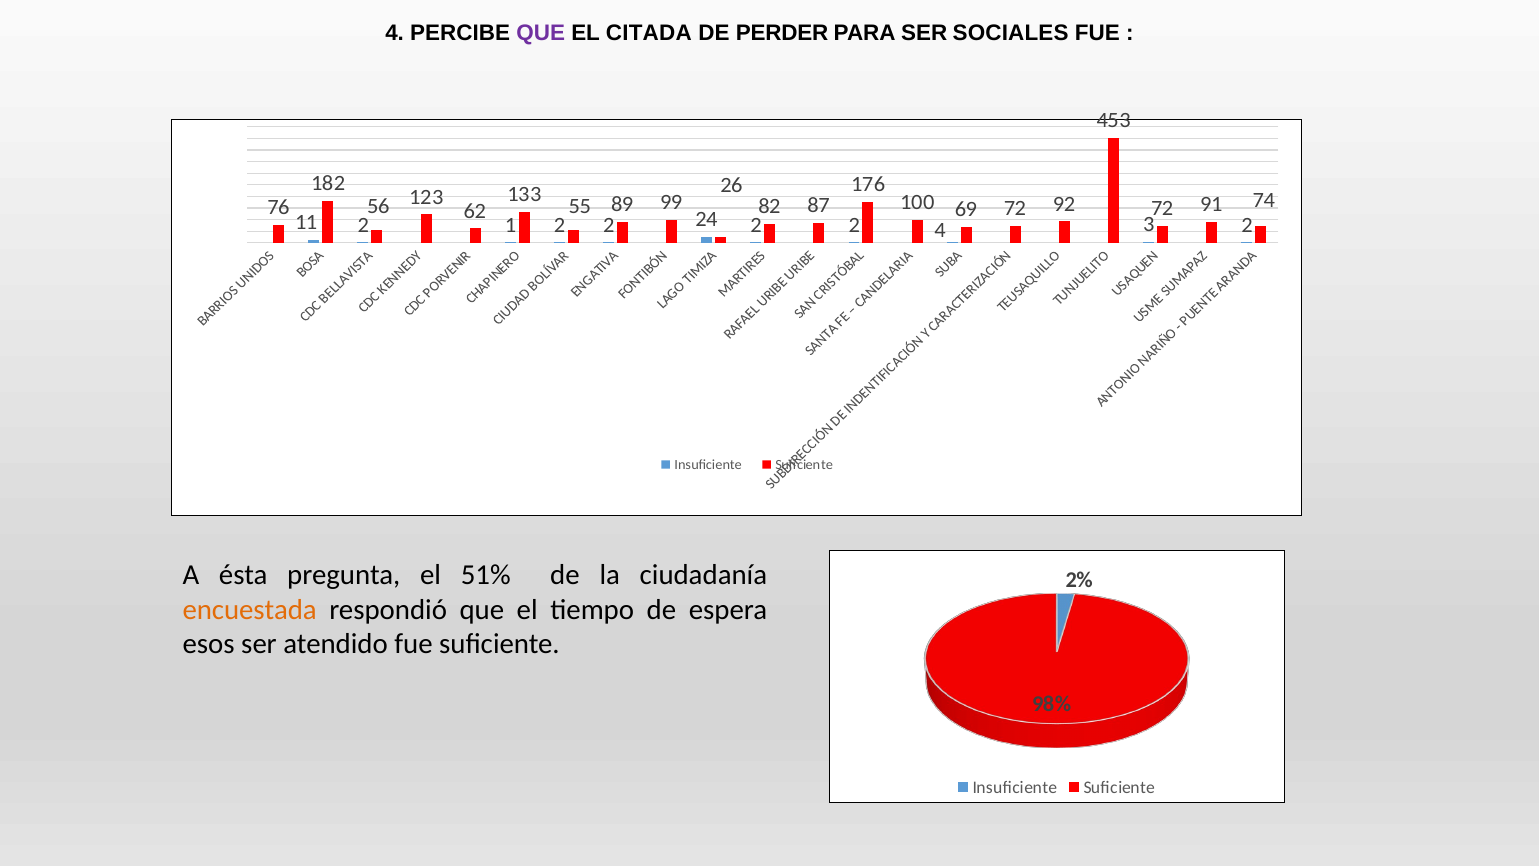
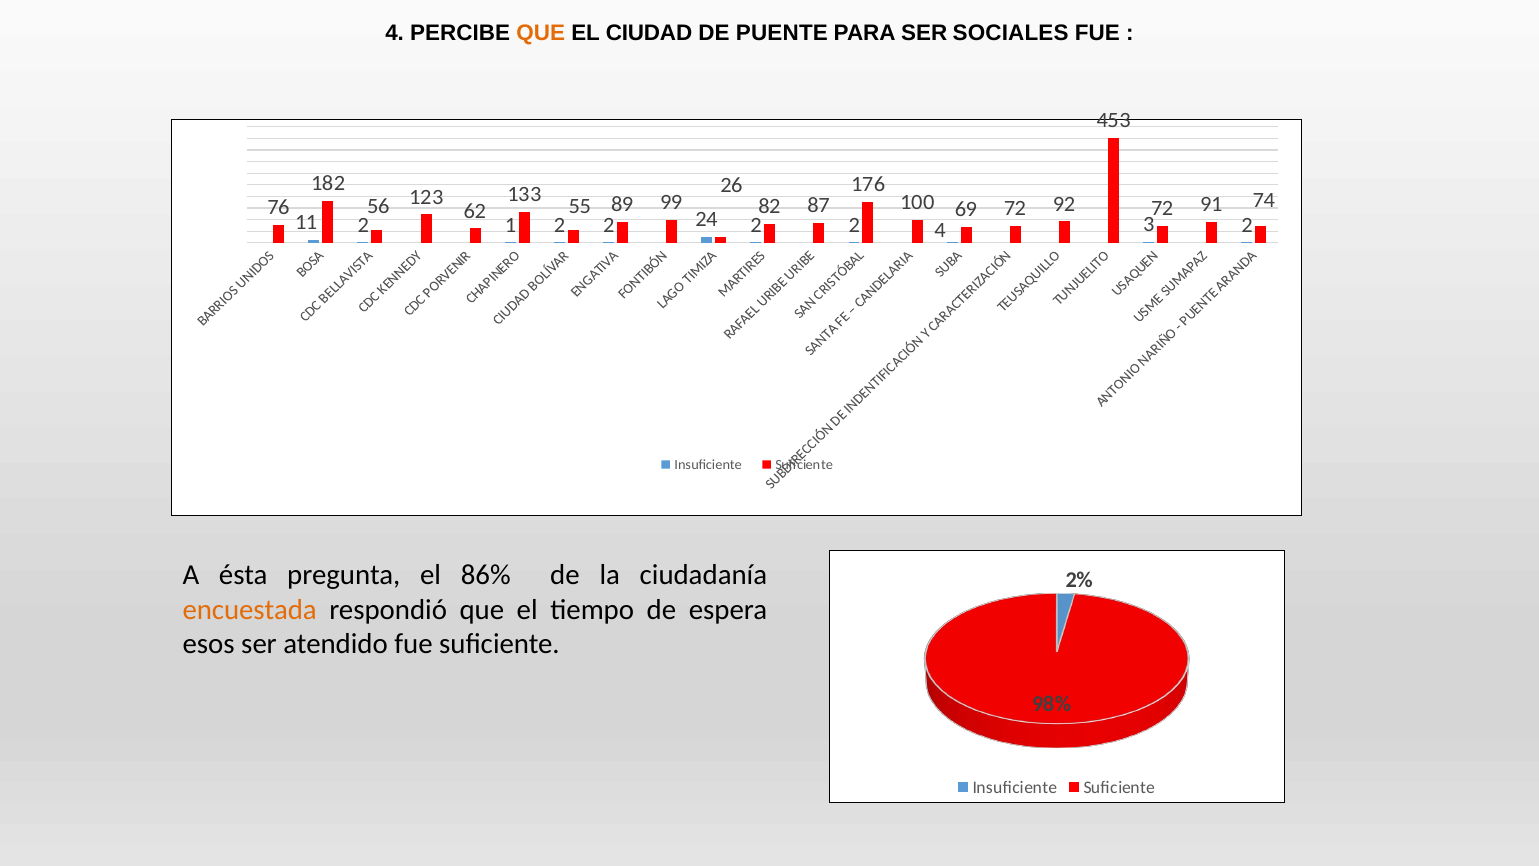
QUE at (541, 33) colour: purple -> orange
CITADA: CITADA -> CIUDAD
PERDER: PERDER -> PUENTE
51%: 51% -> 86%
